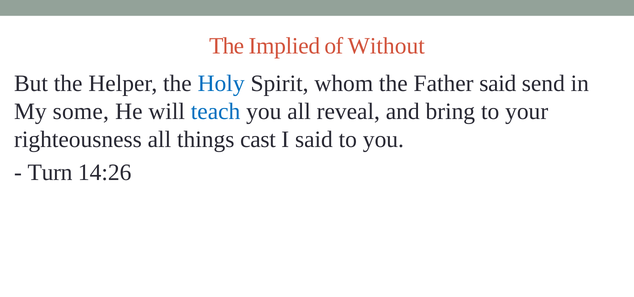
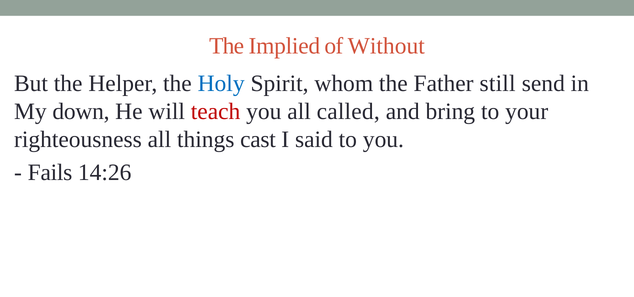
Father said: said -> still
some: some -> down
teach colour: blue -> red
reveal: reveal -> called
Turn: Turn -> Fails
